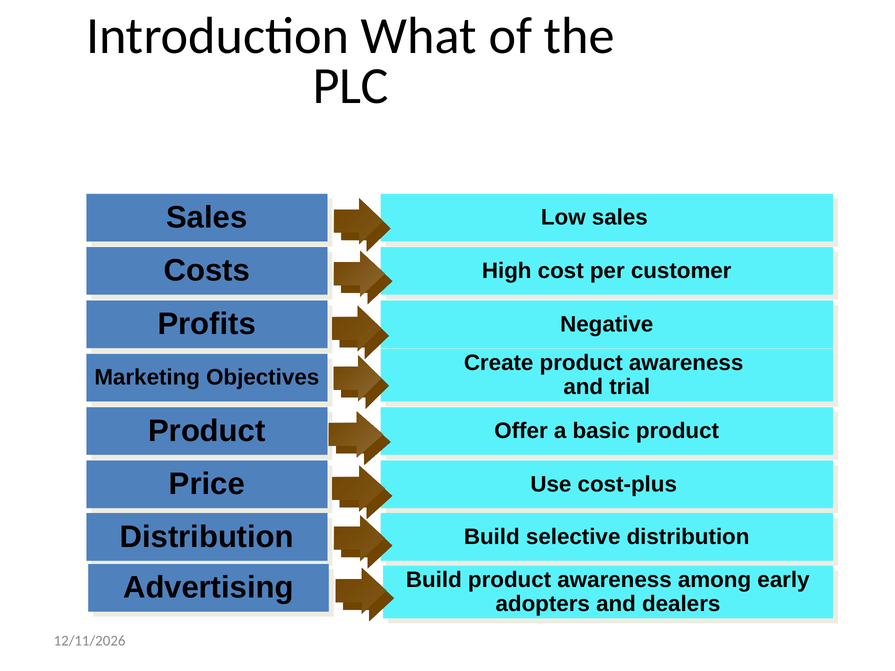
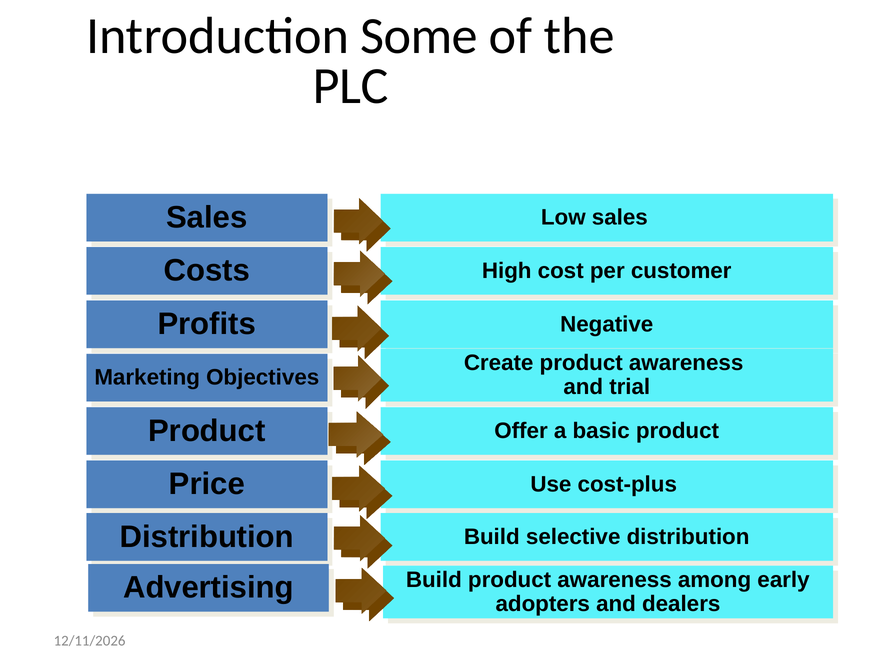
What: What -> Some
